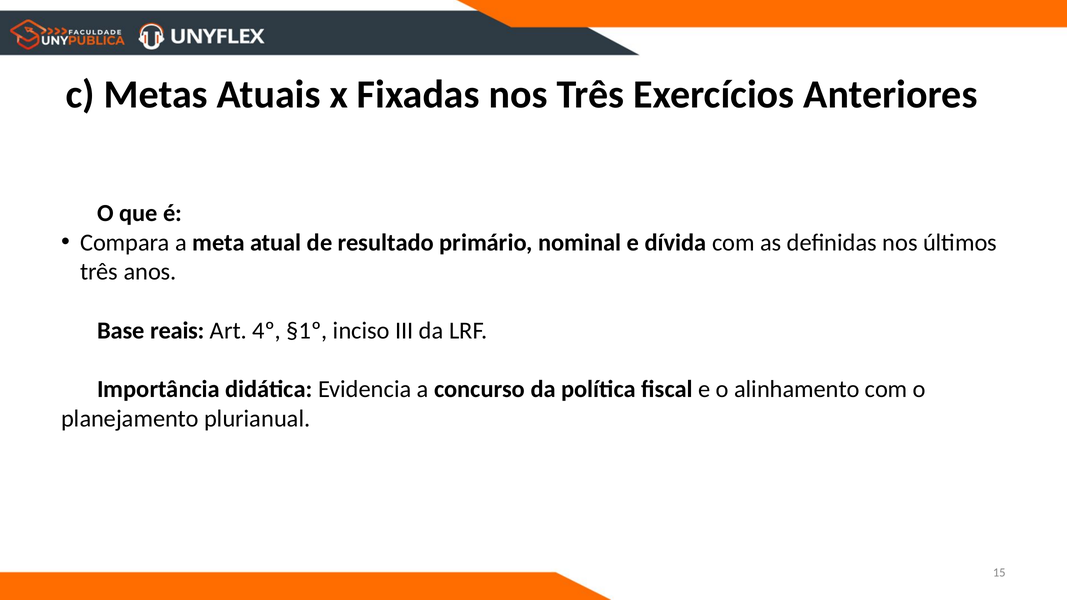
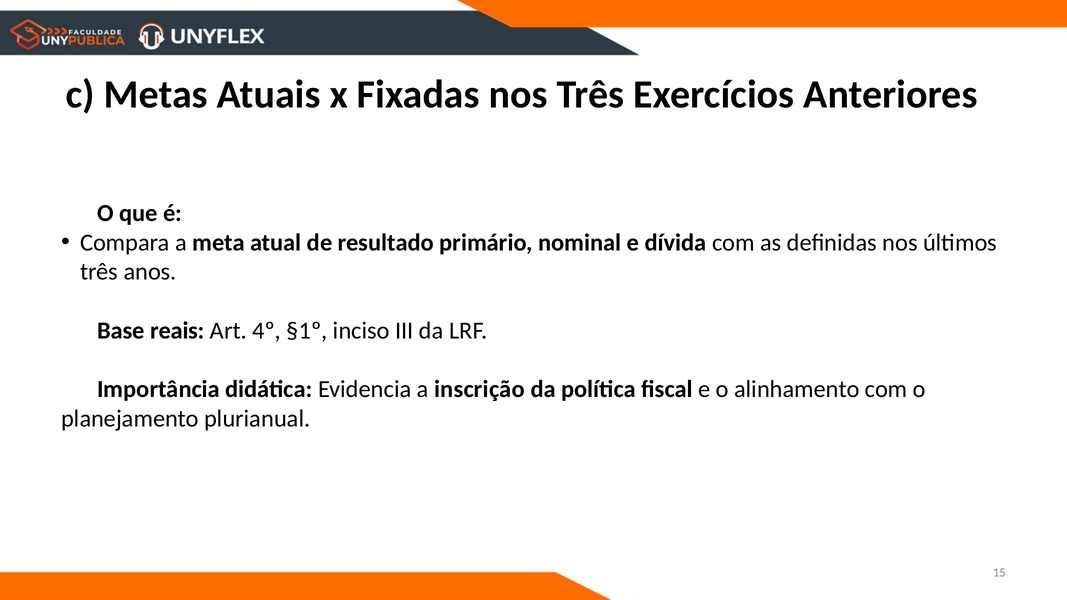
concurso: concurso -> inscrição
